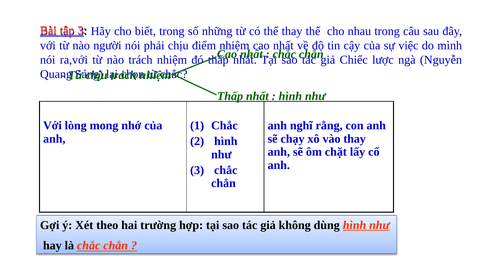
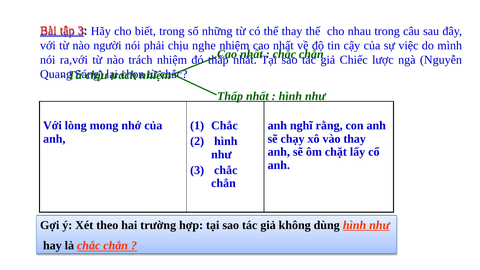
điểm: điểm -> nghe
